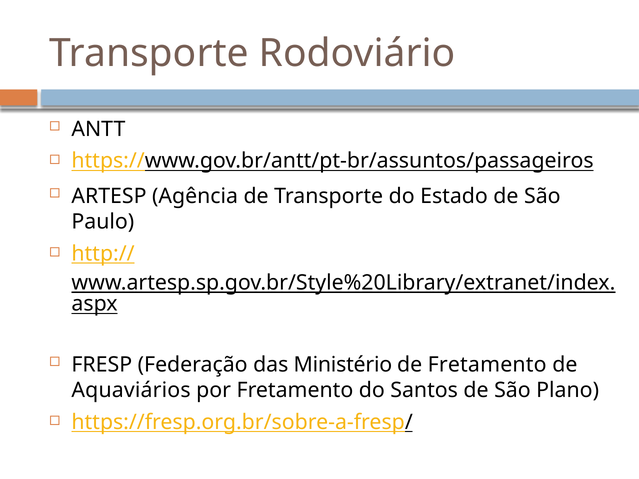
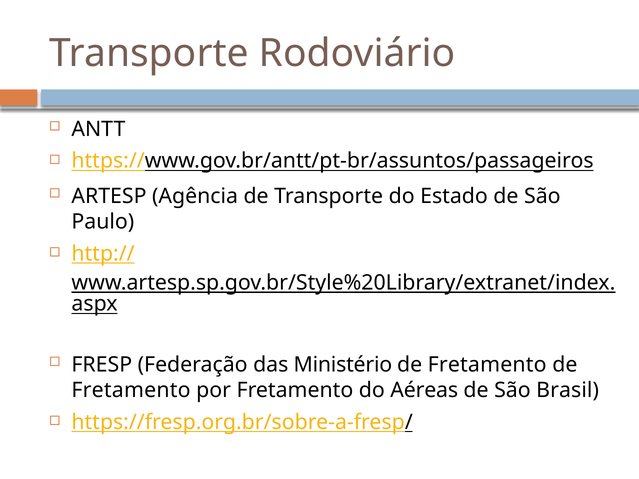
Aquaviários at (131, 390): Aquaviários -> Fretamento
Santos: Santos -> Aéreas
Plano: Plano -> Brasil
